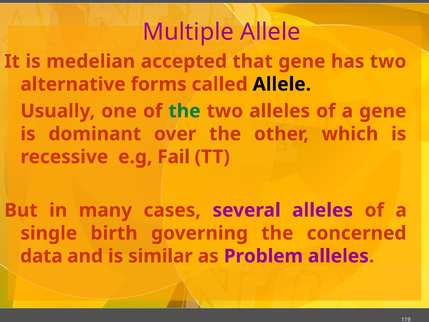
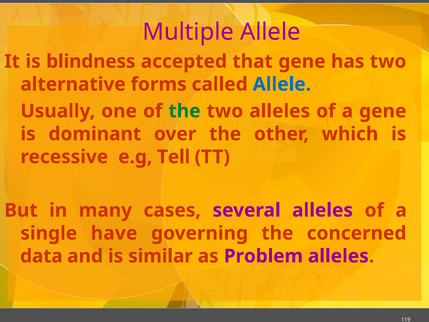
medelian: medelian -> blindness
Allele at (282, 84) colour: black -> blue
Fail: Fail -> Tell
birth: birth -> have
